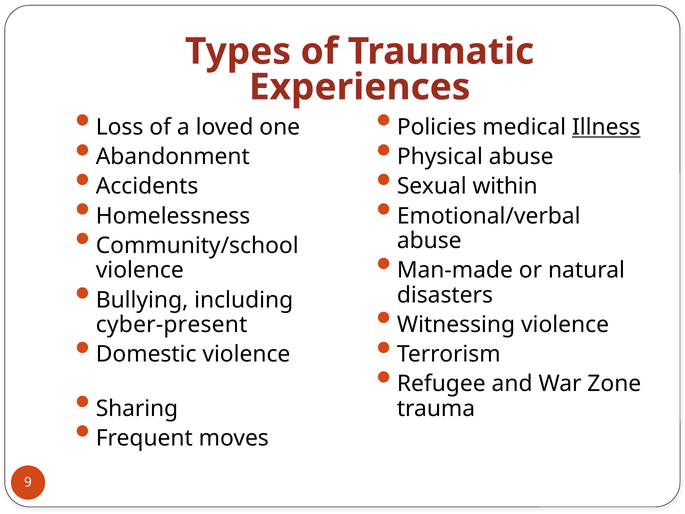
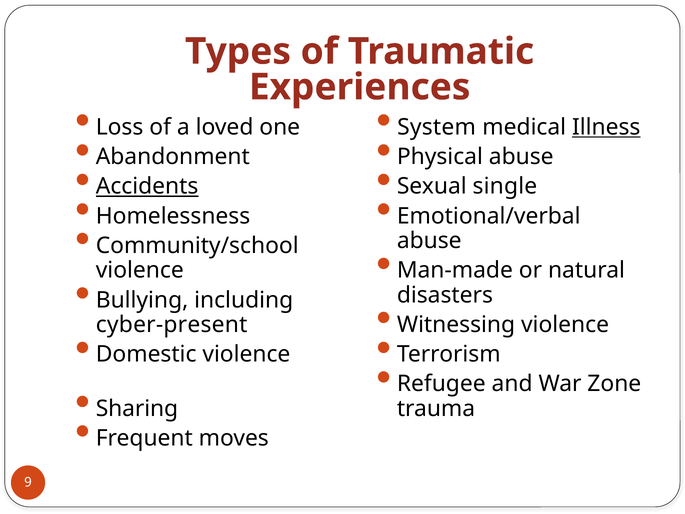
Policies: Policies -> System
Accidents underline: none -> present
within: within -> single
